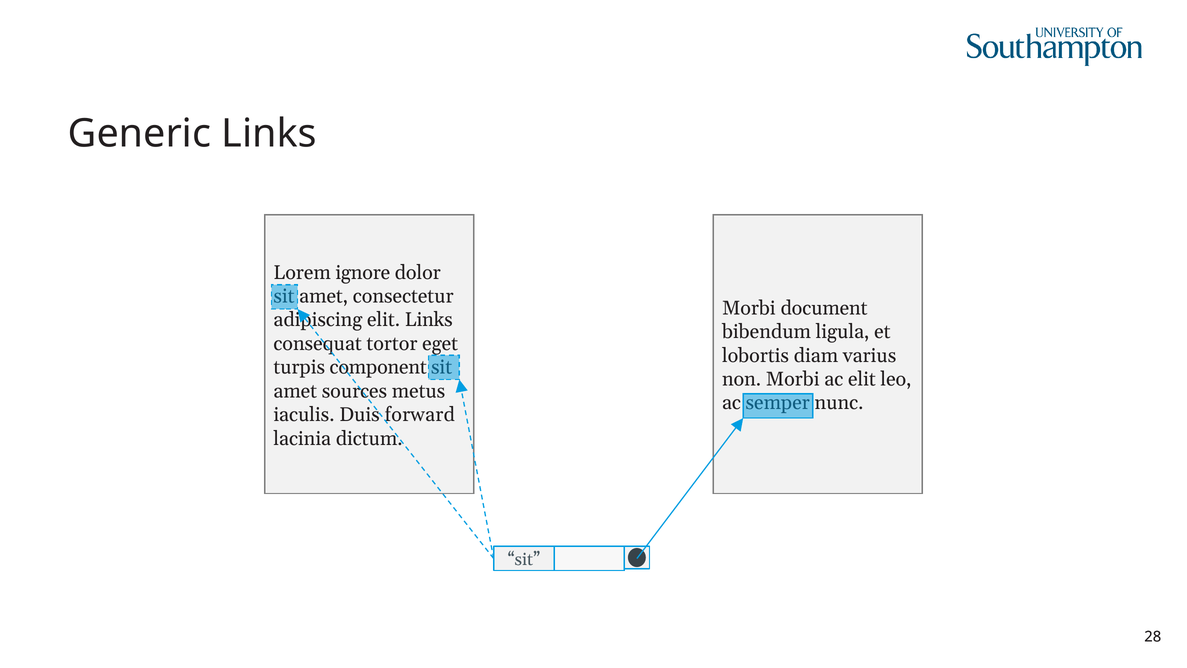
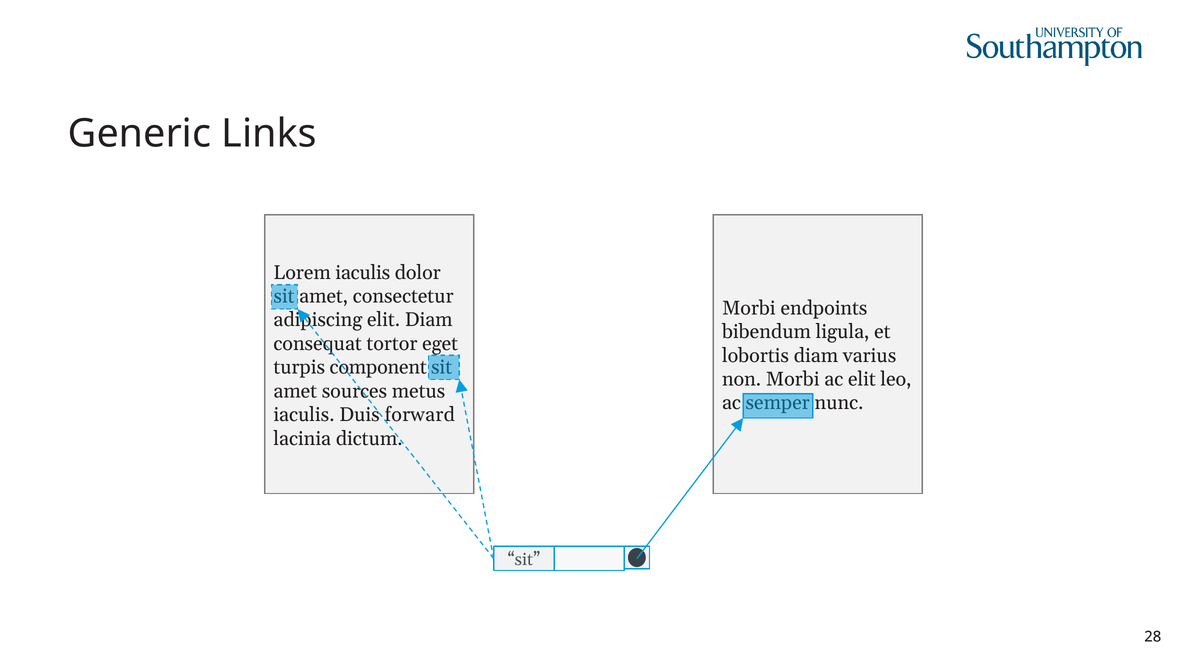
Lorem ignore: ignore -> iaculis
document: document -> endpoints
elit Links: Links -> Diam
